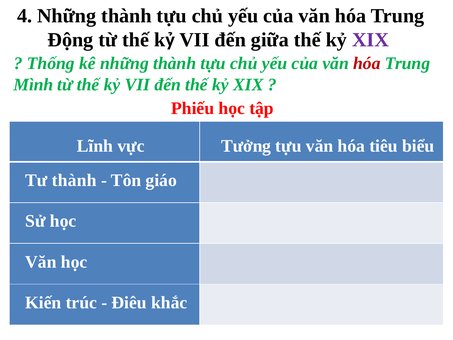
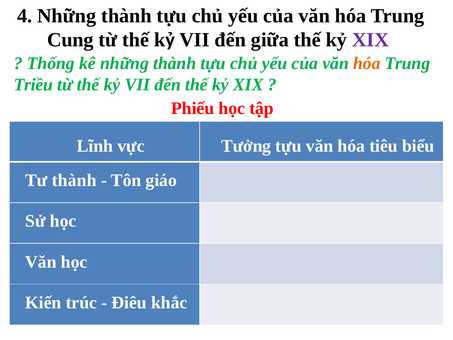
Động: Động -> Cung
hóa at (367, 63) colour: red -> orange
Mình: Mình -> Triều
